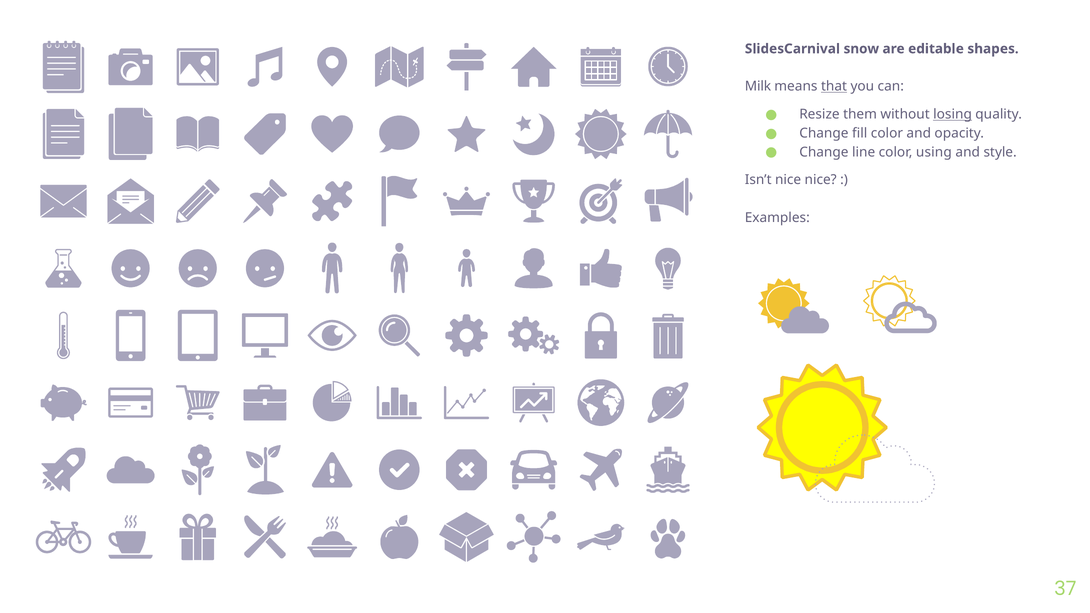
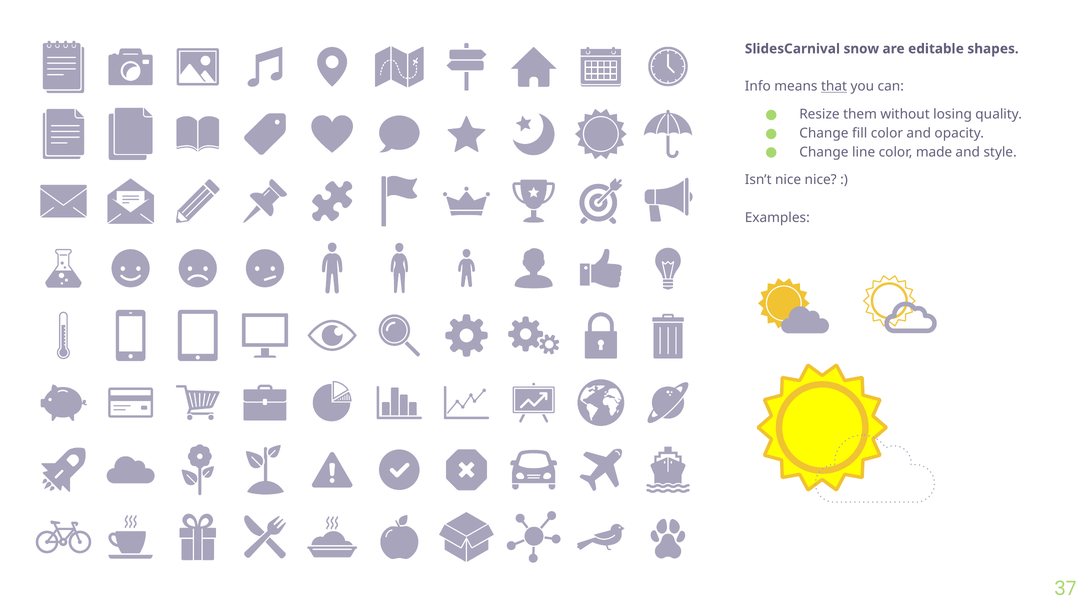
Milk: Milk -> Info
losing underline: present -> none
using: using -> made
